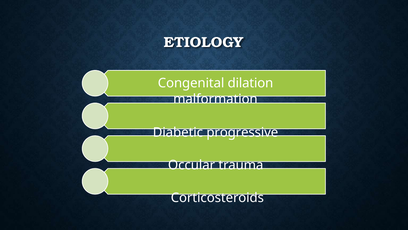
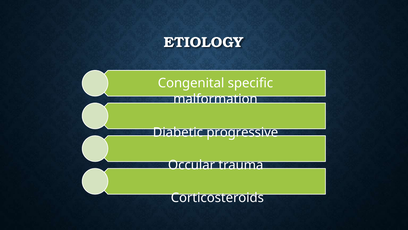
dilation: dilation -> specific
